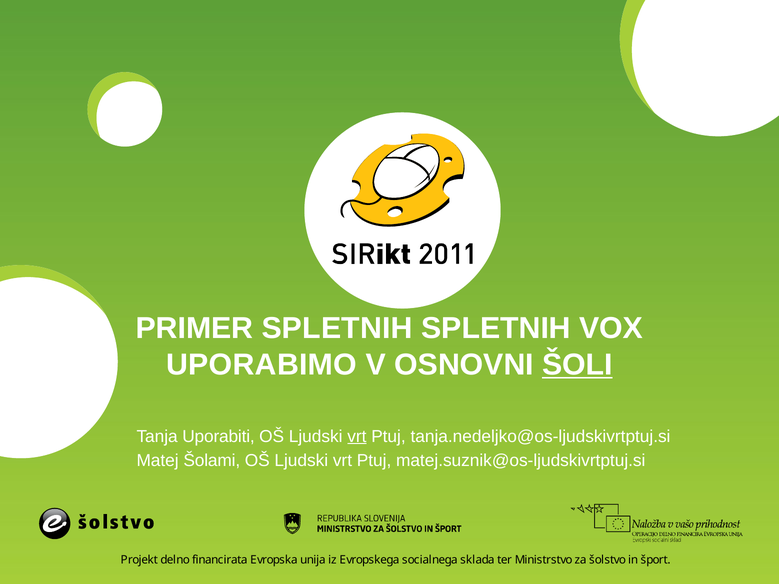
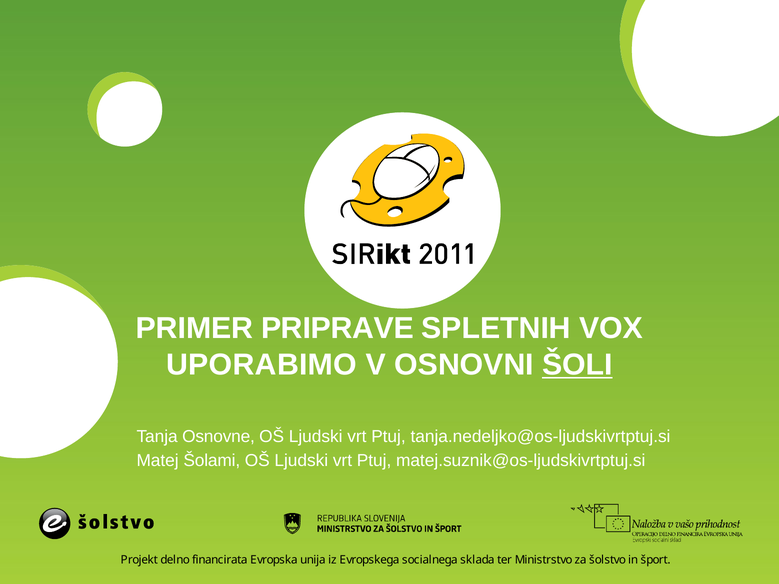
PRIMER SPLETNIH: SPLETNIH -> PRIPRAVE
Uporabiti: Uporabiti -> Osnovne
vrt at (357, 436) underline: present -> none
